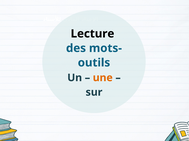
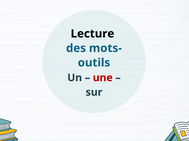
une colour: orange -> red
